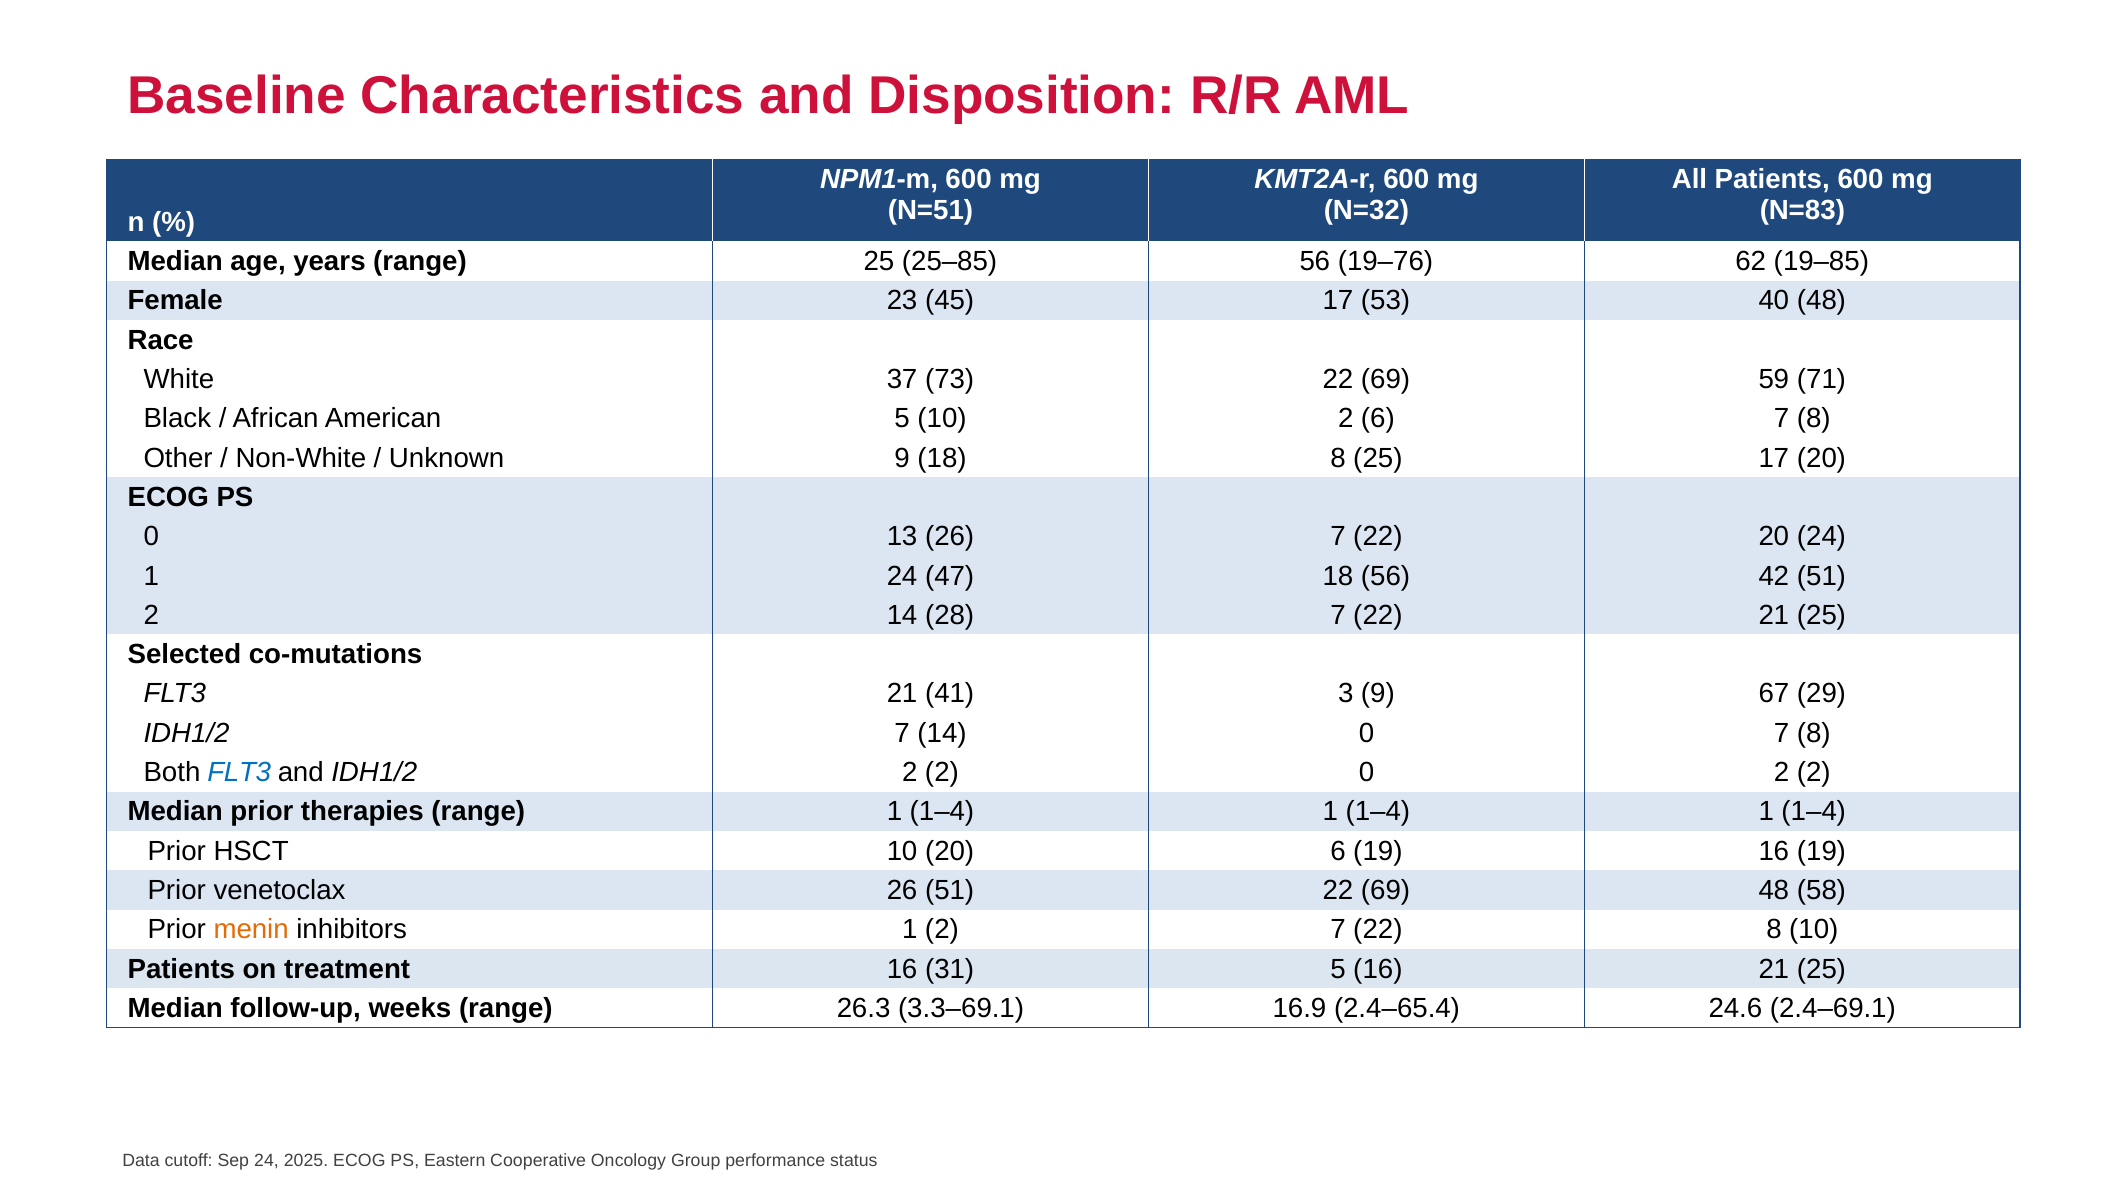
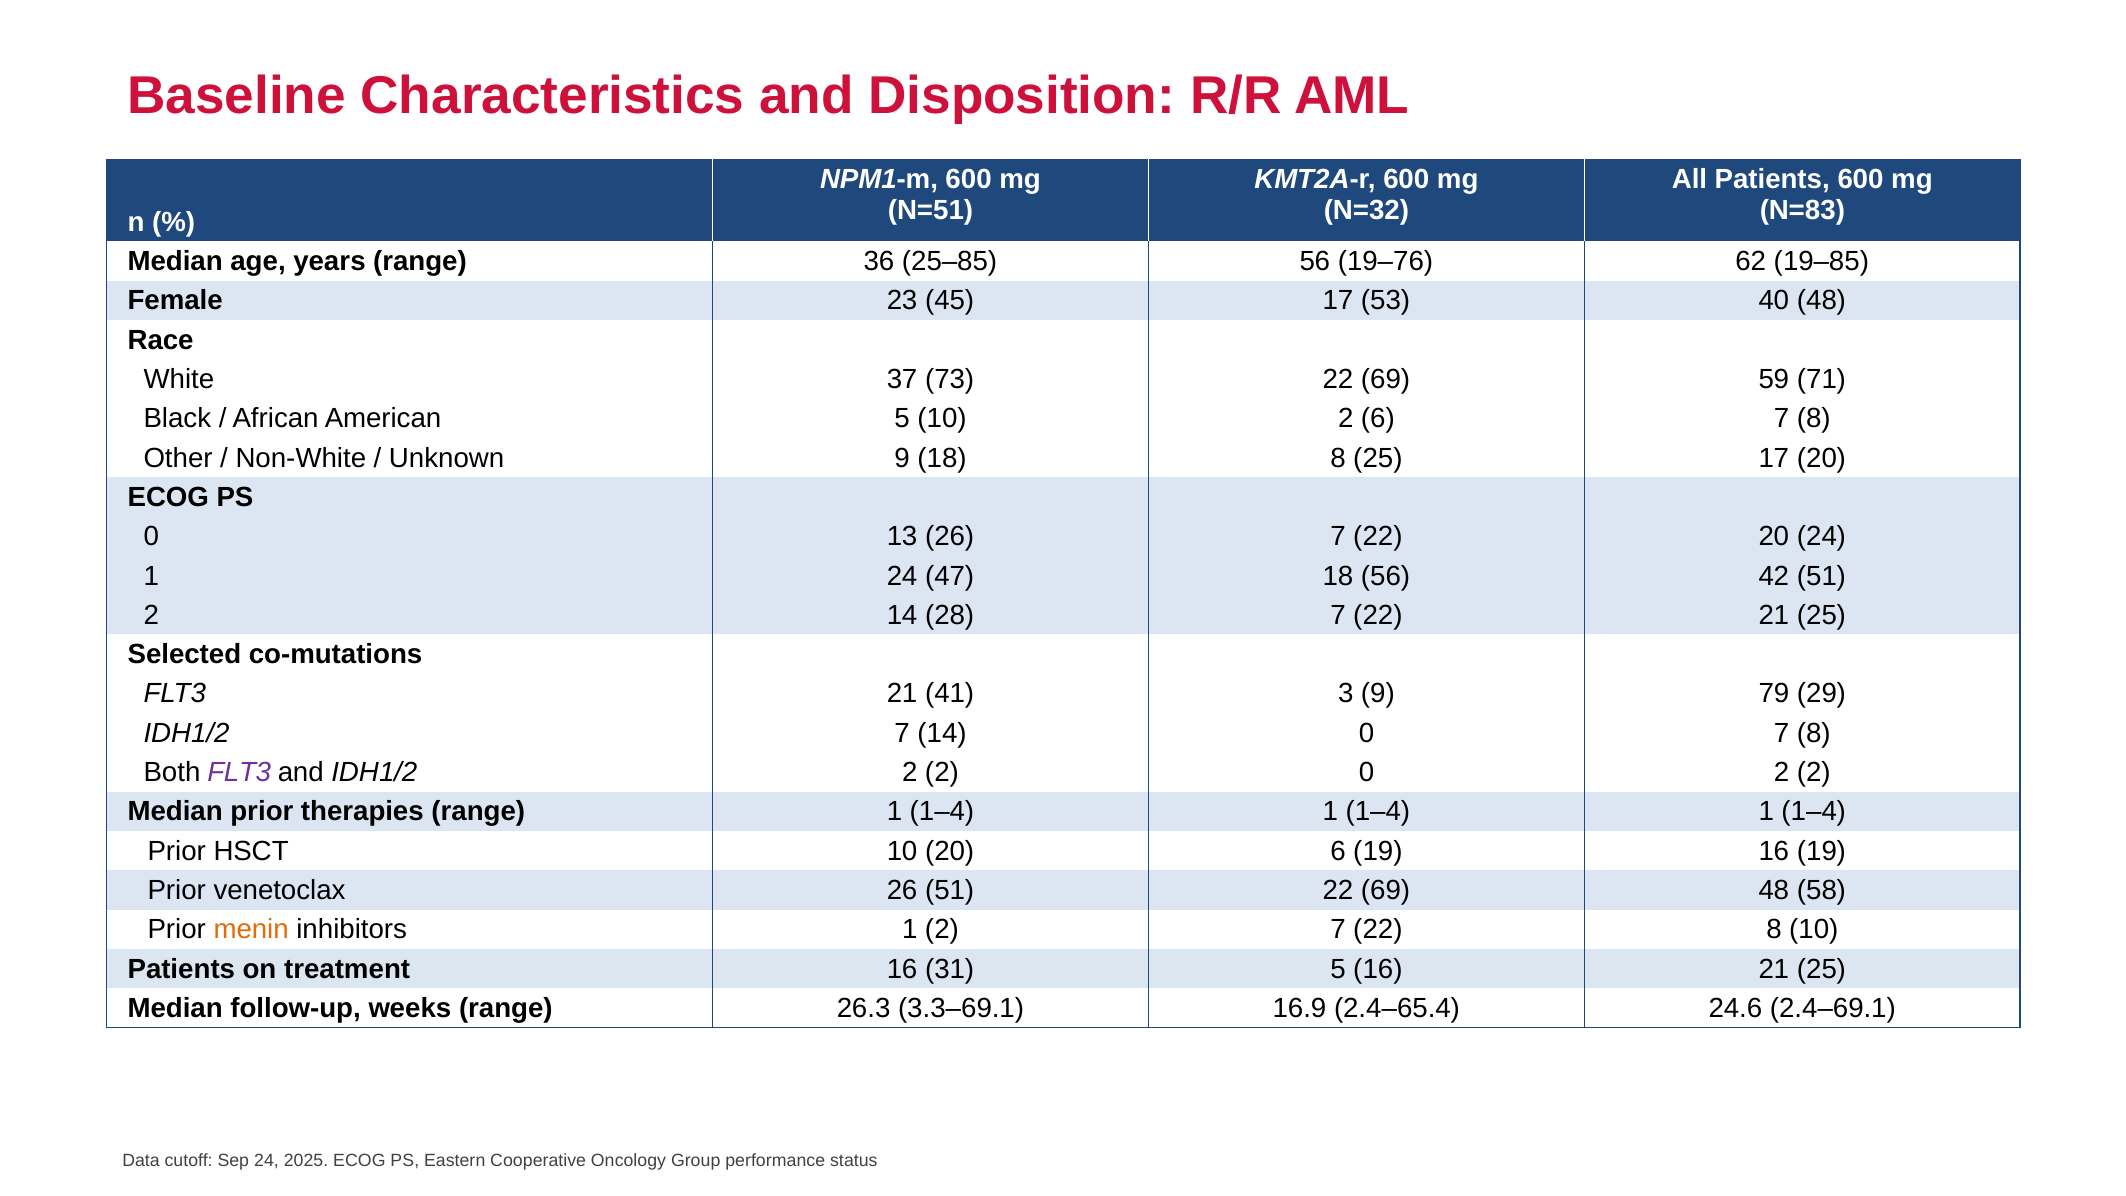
range 25: 25 -> 36
67: 67 -> 79
FLT3 at (239, 772) colour: blue -> purple
